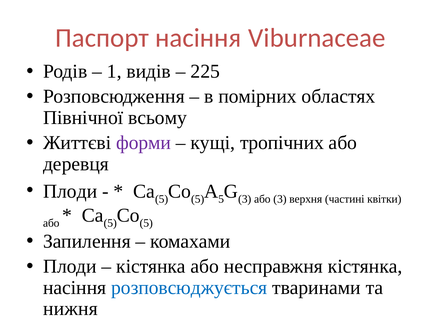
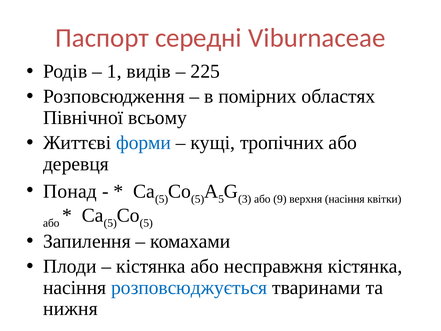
Паспорт насіння: насіння -> середні
форми colour: purple -> blue
Плоди at (70, 191): Плоди -> Понад
або 3: 3 -> 9
верхня частині: частині -> насіння
